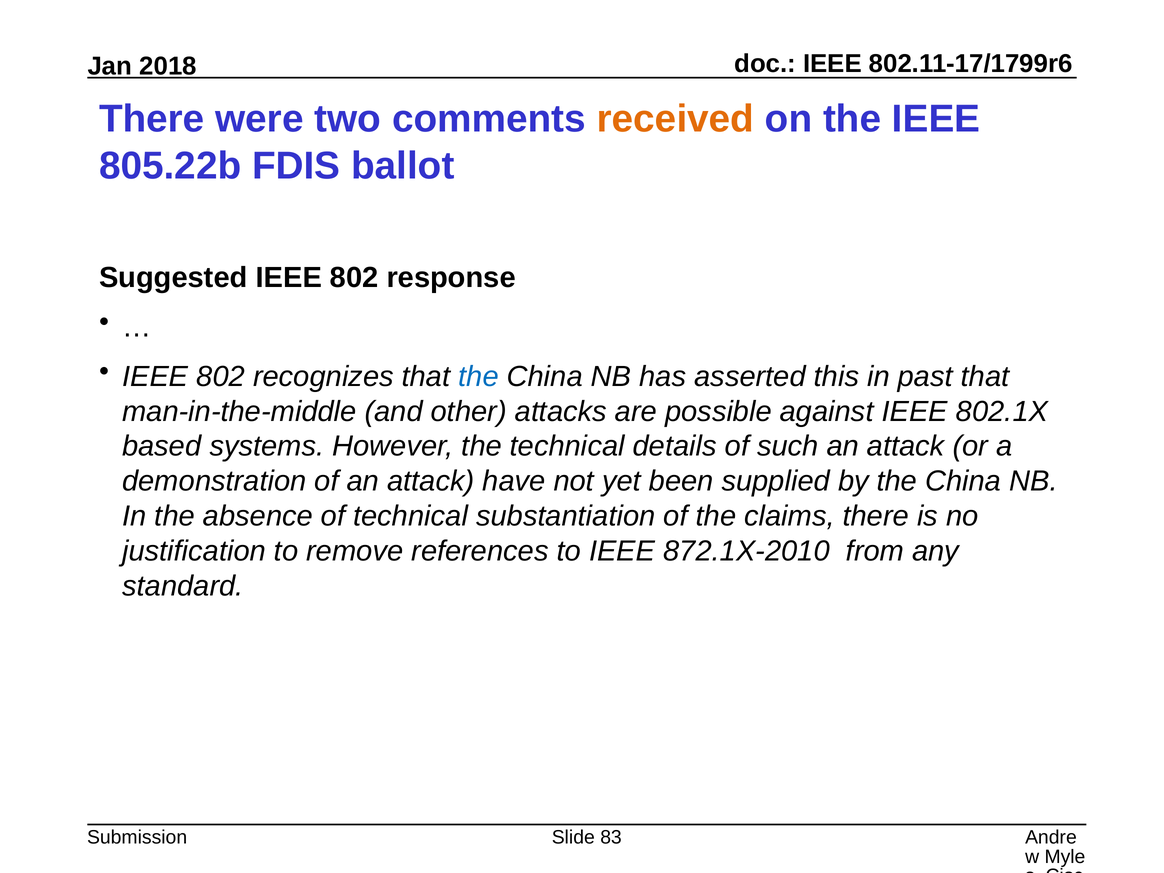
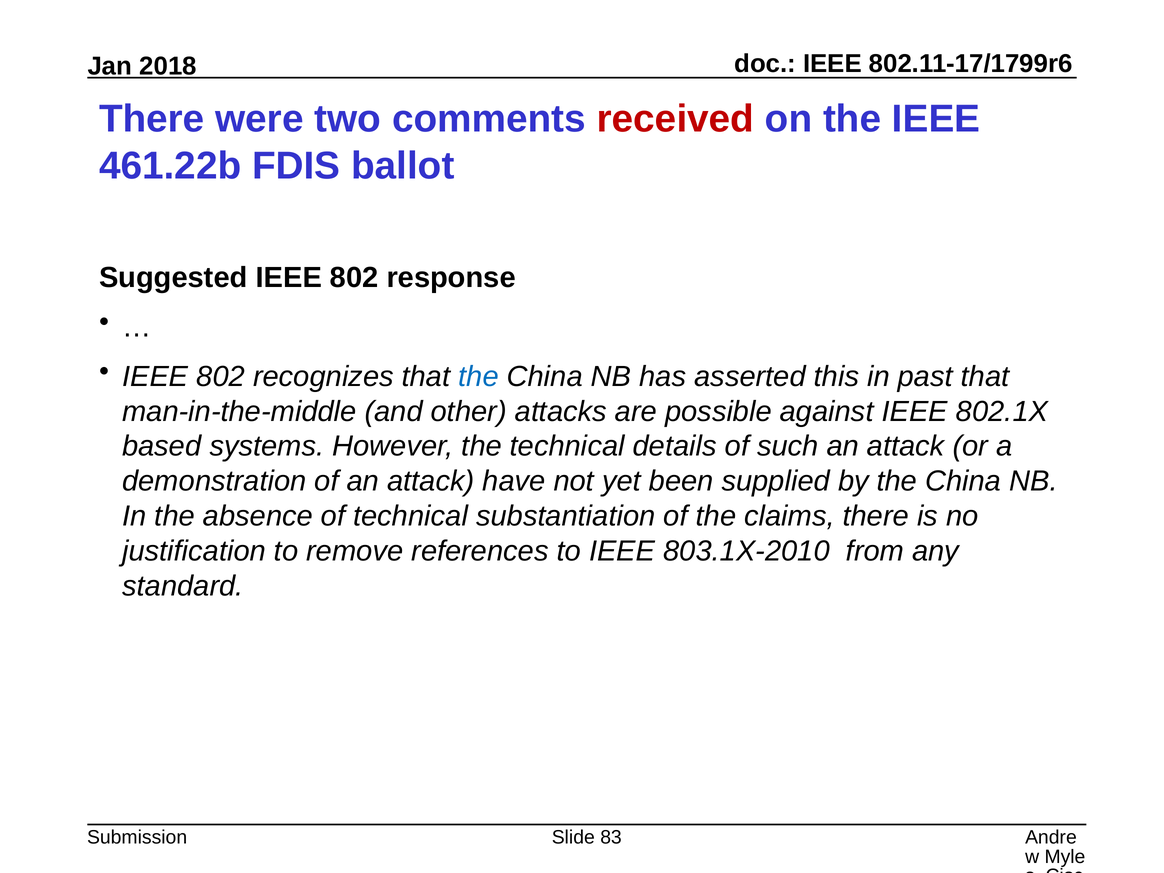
received colour: orange -> red
805.22b: 805.22b -> 461.22b
872.1X-2010: 872.1X-2010 -> 803.1X-2010
